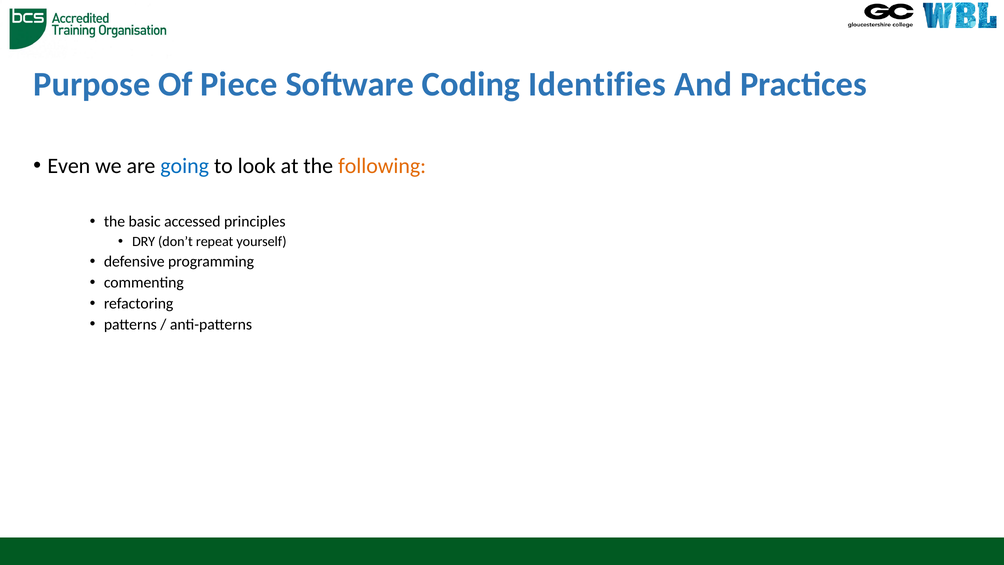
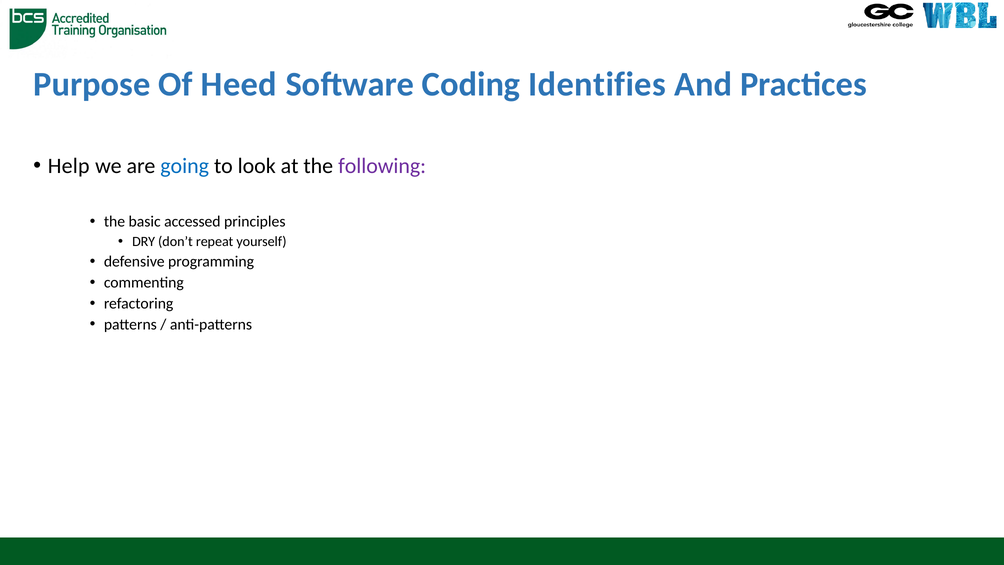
Piece: Piece -> Heed
Even: Even -> Help
following colour: orange -> purple
